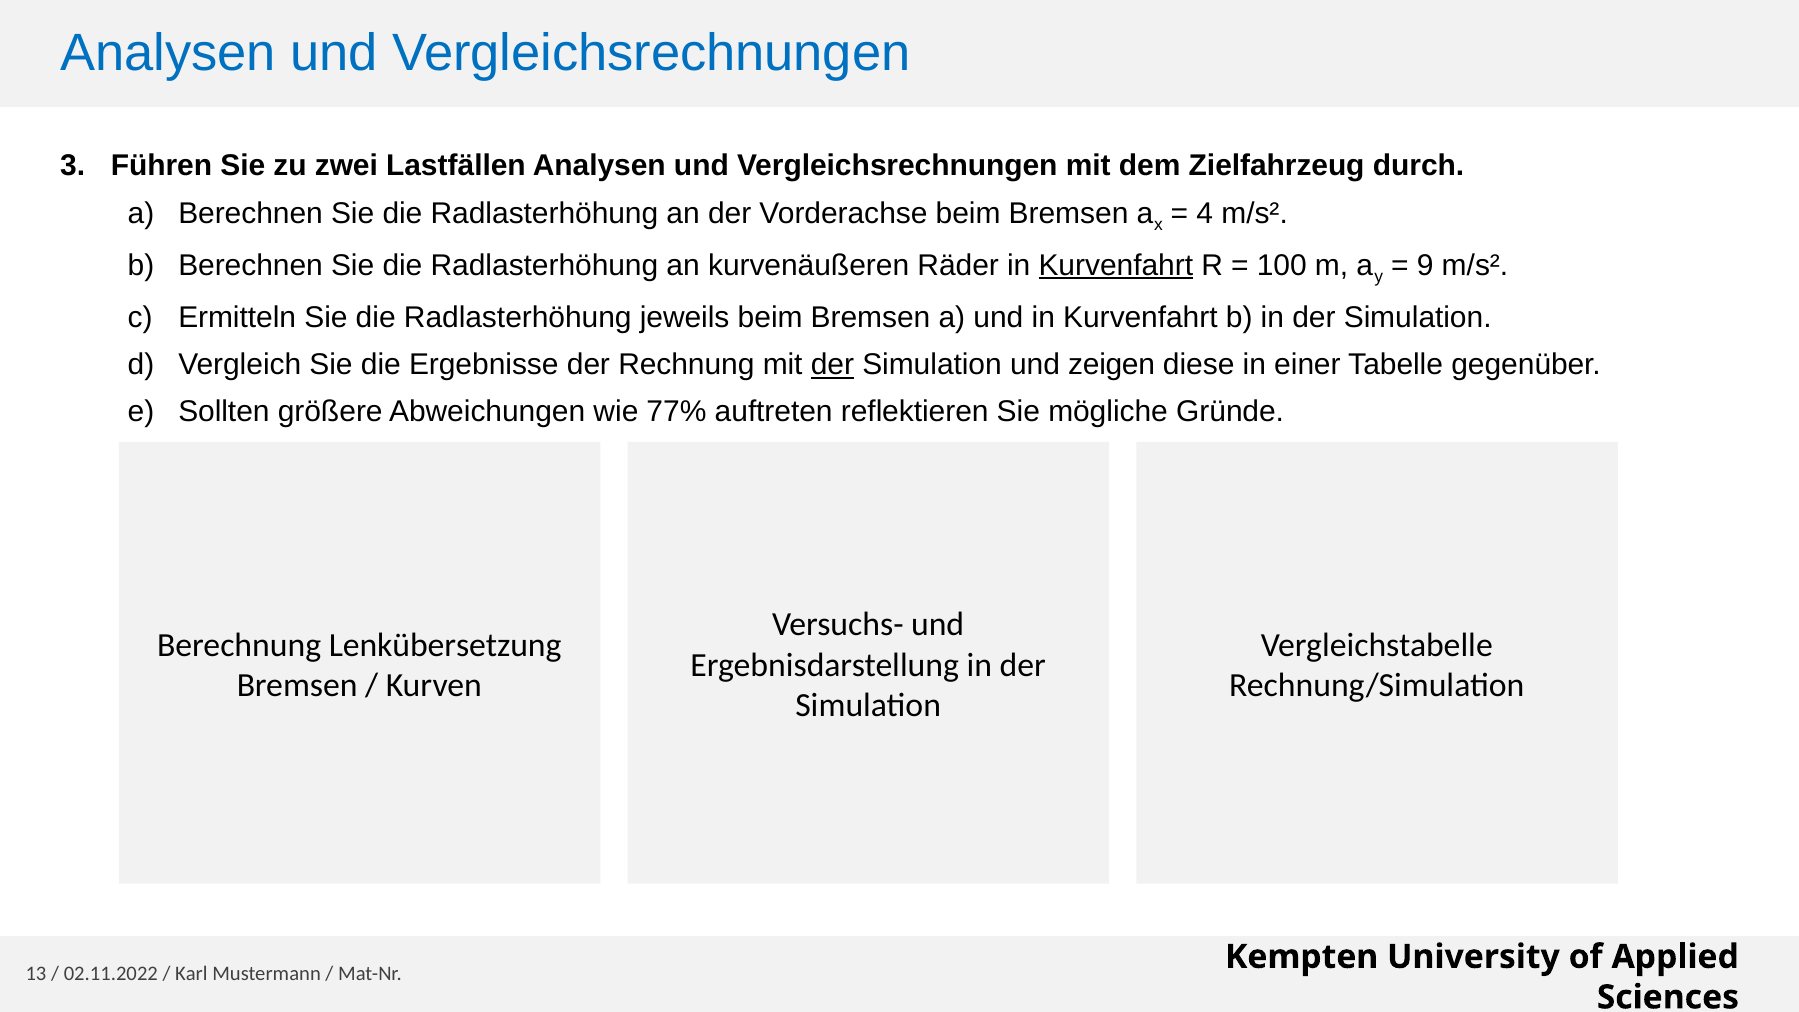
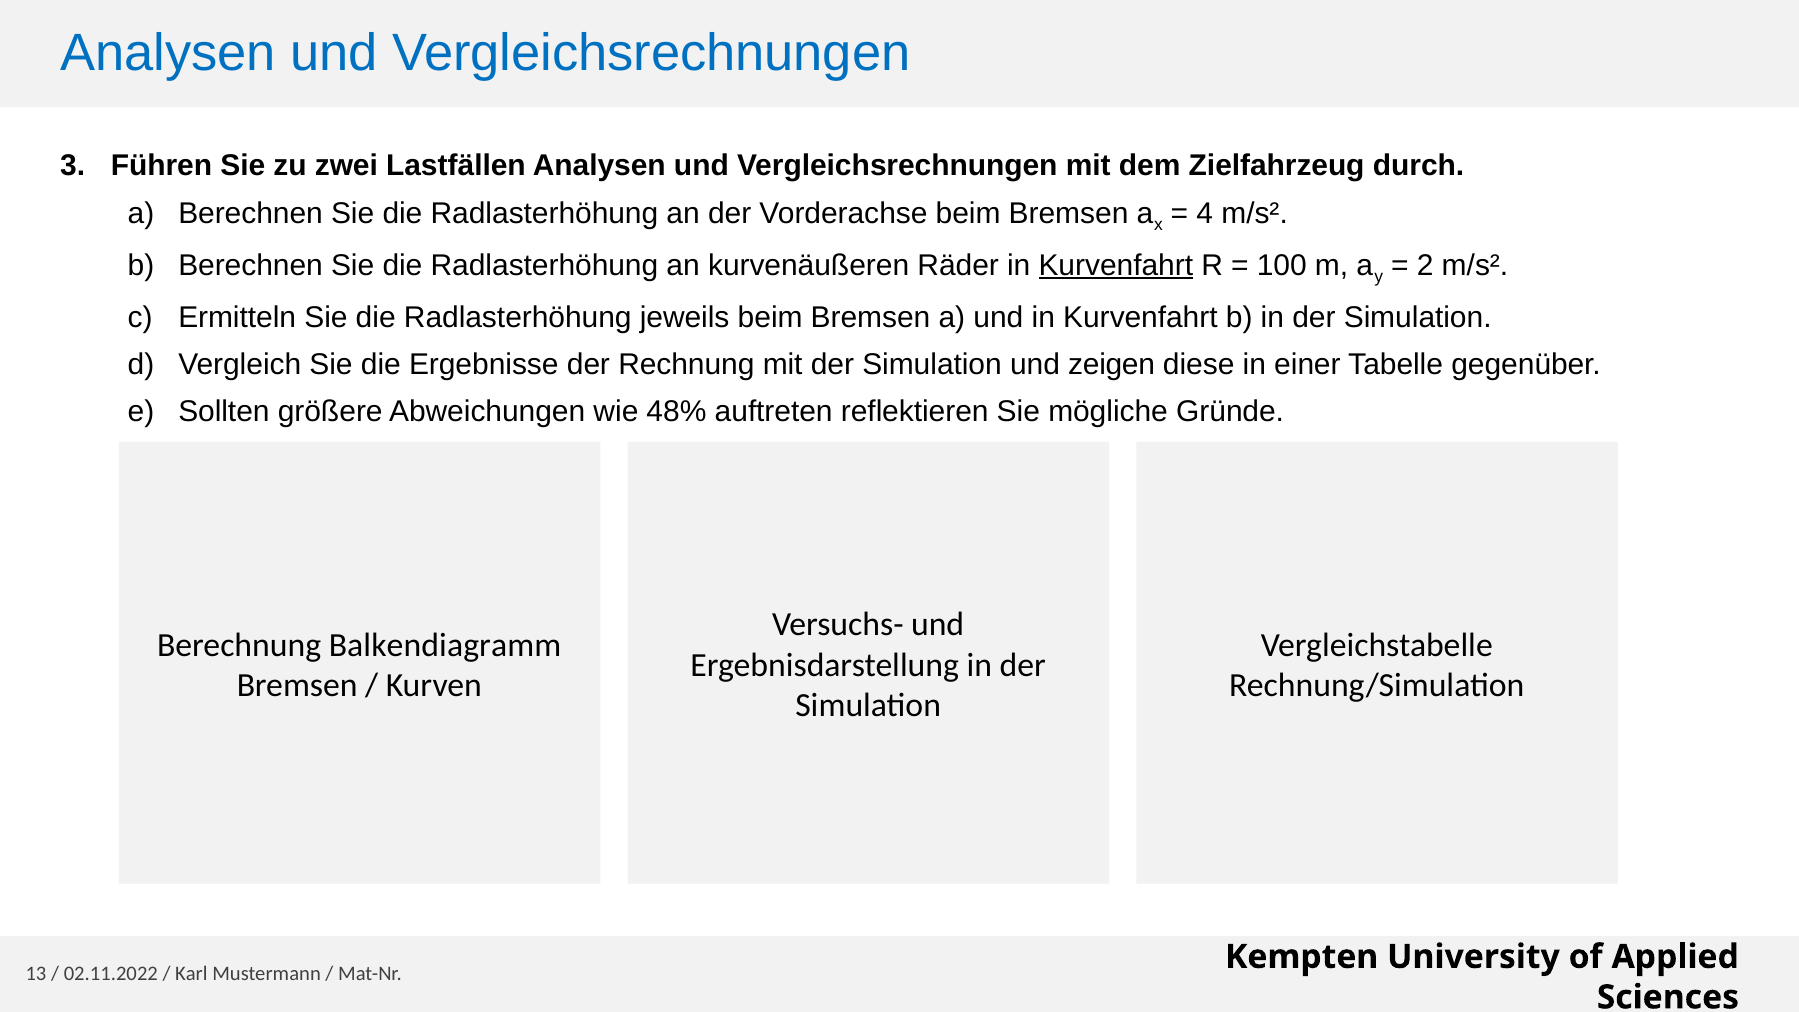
9: 9 -> 2
der at (832, 365) underline: present -> none
77%: 77% -> 48%
Lenkübersetzung: Lenkübersetzung -> Balkendiagramm
